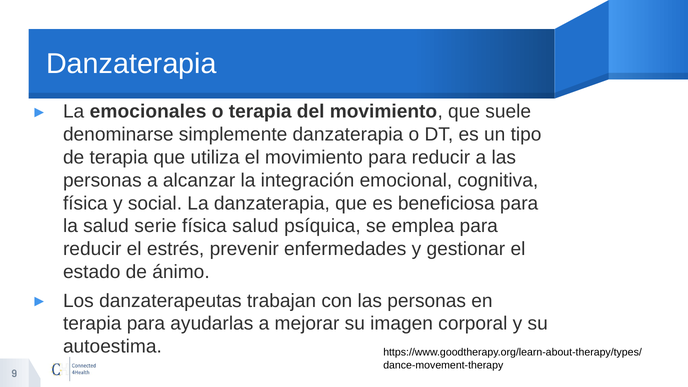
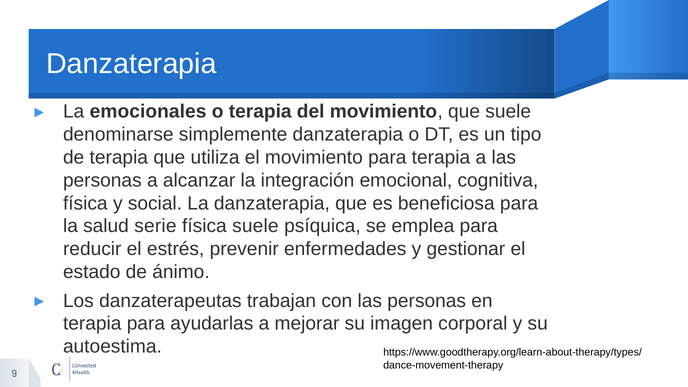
movimiento para reducir: reducir -> terapia
física salud: salud -> suele
